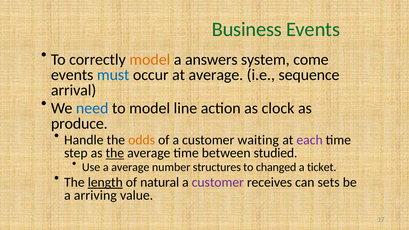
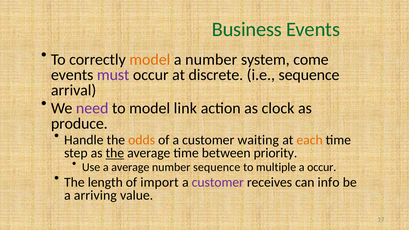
a answers: answers -> number
must colour: blue -> purple
at average: average -> discrete
need colour: blue -> purple
line: line -> link
each colour: purple -> orange
studied: studied -> priority
number structures: structures -> sequence
changed: changed -> multiple
a ticket: ticket -> occur
length underline: present -> none
natural: natural -> import
sets: sets -> info
